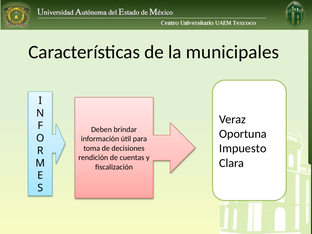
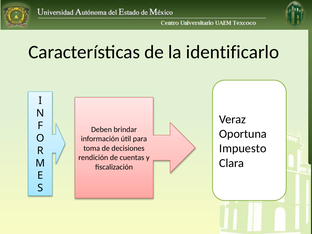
municipales: municipales -> identificarlo
